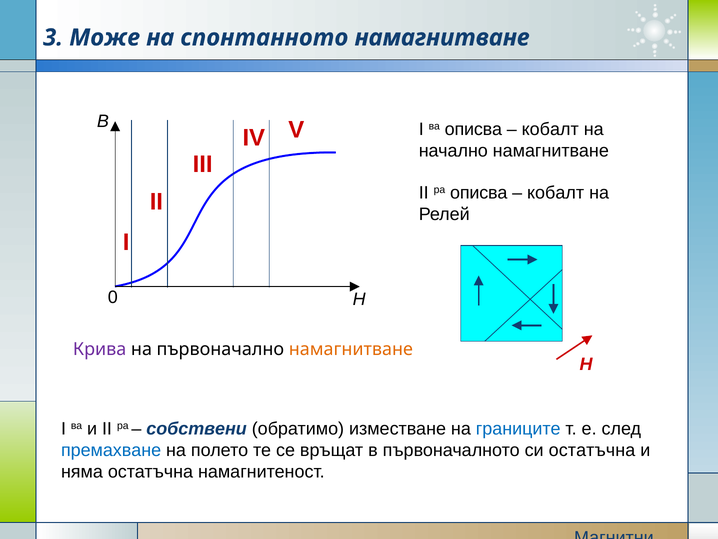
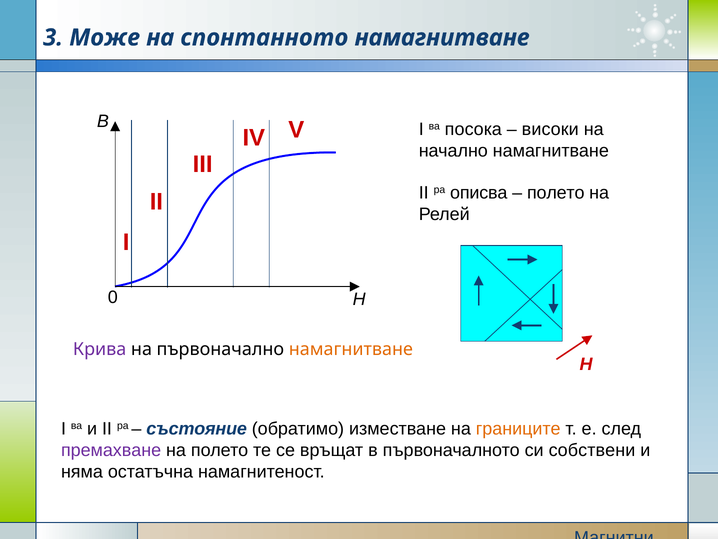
ва описва: описва -> посока
кобалт at (550, 129): кобалт -> високи
кобалт at (556, 193): кобалт -> полето
собствени: собствени -> състояние
границите colour: blue -> orange
премахване colour: blue -> purple
си остатъчна: остатъчна -> собствени
